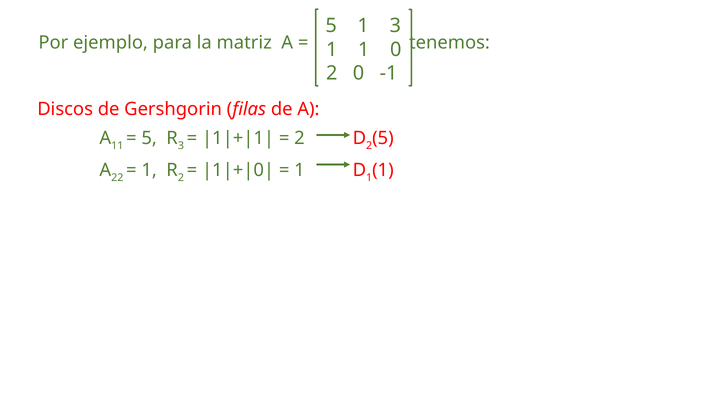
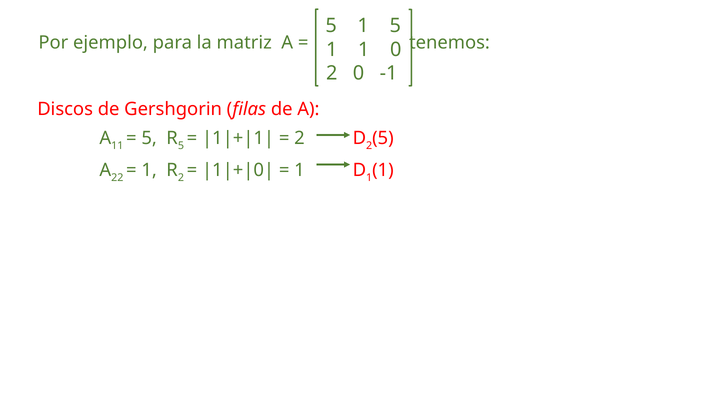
5 1 3: 3 -> 5
3 at (181, 146): 3 -> 5
